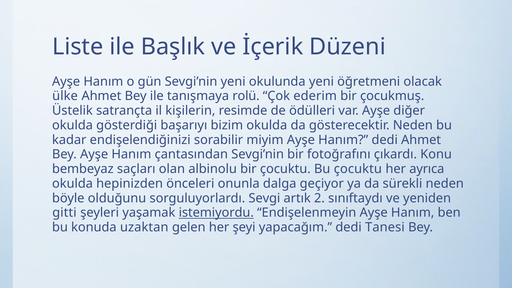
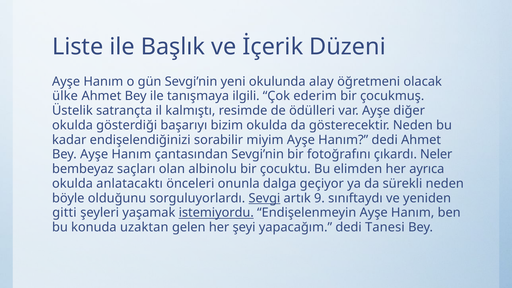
okulunda yeni: yeni -> alay
rolü: rolü -> ilgili
kişilerin: kişilerin -> kalmıştı
Konu: Konu -> Neler
Bu çocuktu: çocuktu -> elimden
hepinizden: hepinizden -> anlatacaktı
Sevgi underline: none -> present
2: 2 -> 9
